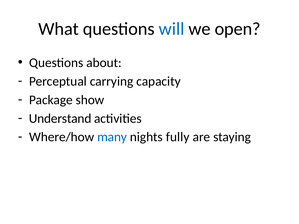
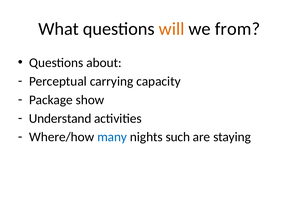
will colour: blue -> orange
open: open -> from
fully: fully -> such
